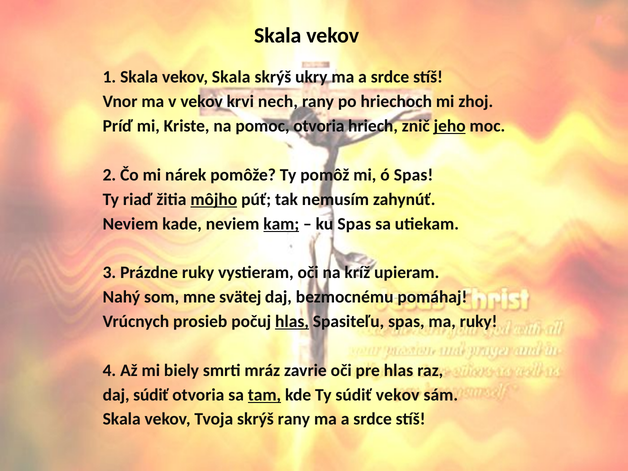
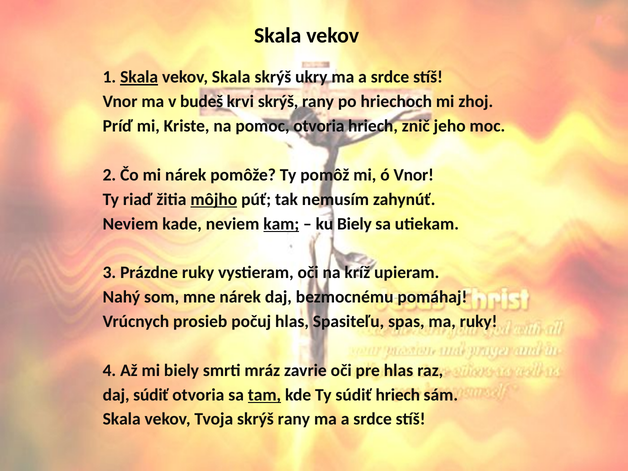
Skala at (139, 77) underline: none -> present
v vekov: vekov -> budeš
krvi nech: nech -> skrýš
jeho underline: present -> none
ó Spas: Spas -> Vnor
ku Spas: Spas -> Biely
mne svätej: svätej -> nárek
hlas at (292, 322) underline: present -> none
súdiť vekov: vekov -> hriech
